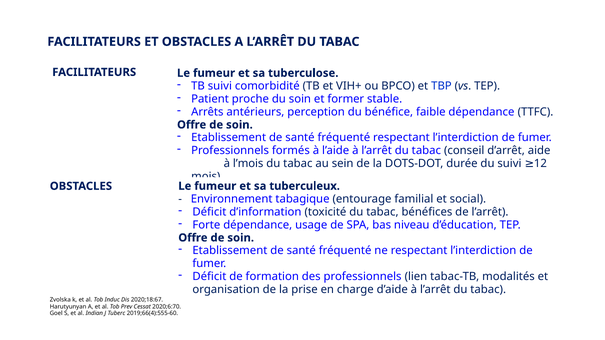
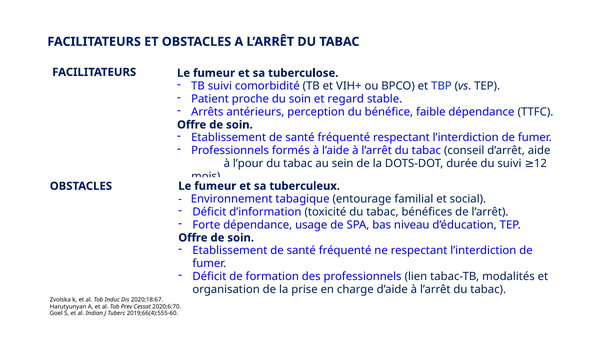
former: former -> regard
l’mois: l’mois -> l’pour
